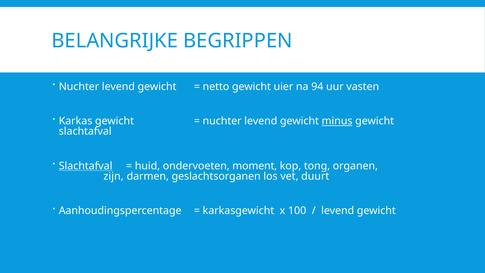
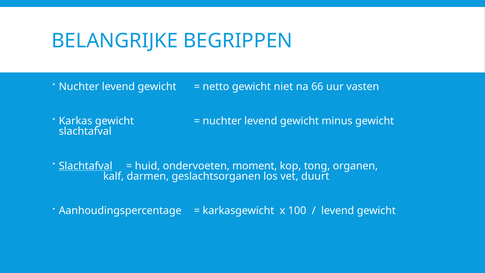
uier: uier -> niet
94: 94 -> 66
minus underline: present -> none
zijn: zijn -> kalf
